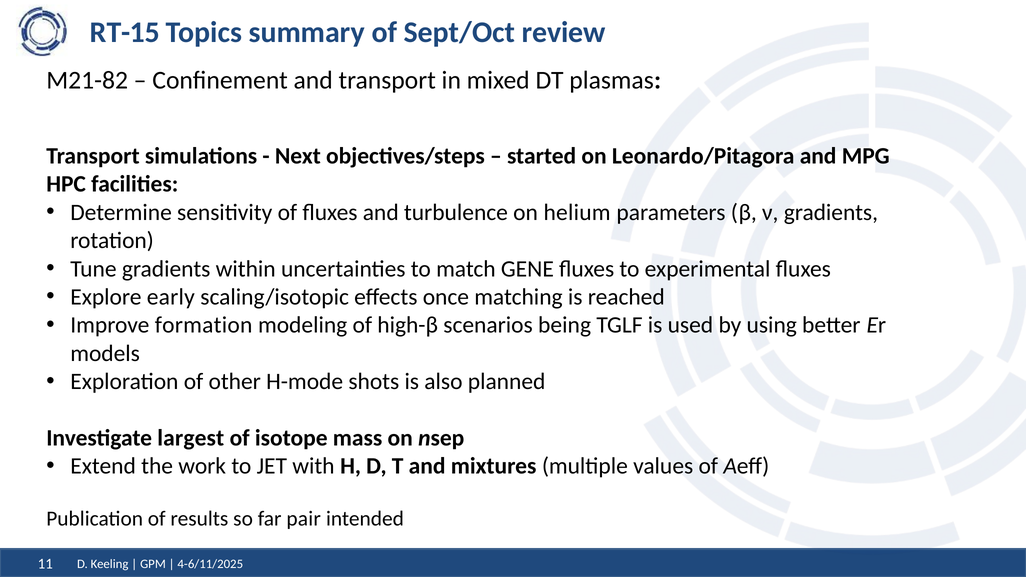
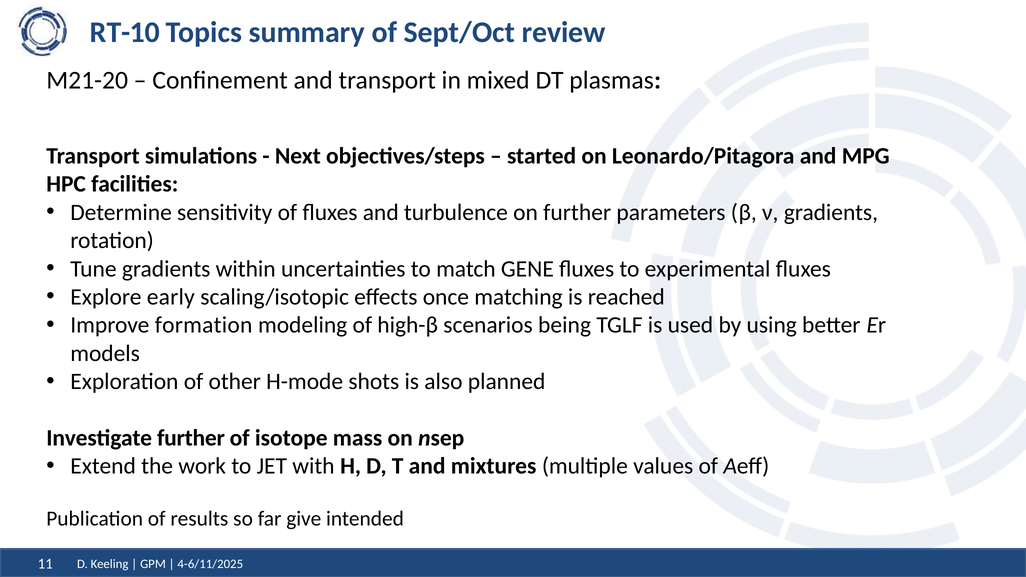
RT-15: RT-15 -> RT-10
M21-82: M21-82 -> M21-20
on helium: helium -> further
Investigate largest: largest -> further
pair: pair -> give
